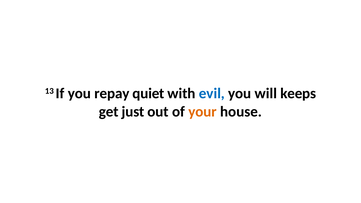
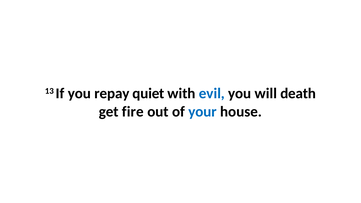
keeps: keeps -> death
just: just -> fire
your colour: orange -> blue
